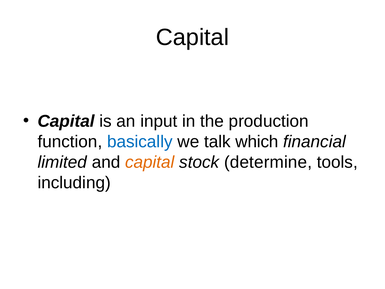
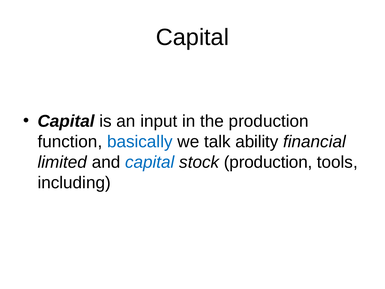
which: which -> ability
capital at (150, 162) colour: orange -> blue
stock determine: determine -> production
